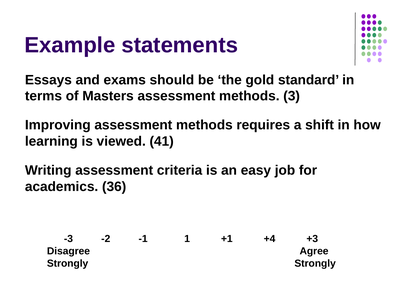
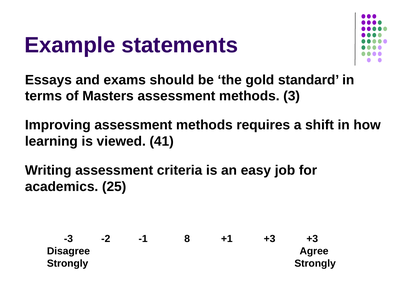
36: 36 -> 25
1: 1 -> 8
+1 +4: +4 -> +3
